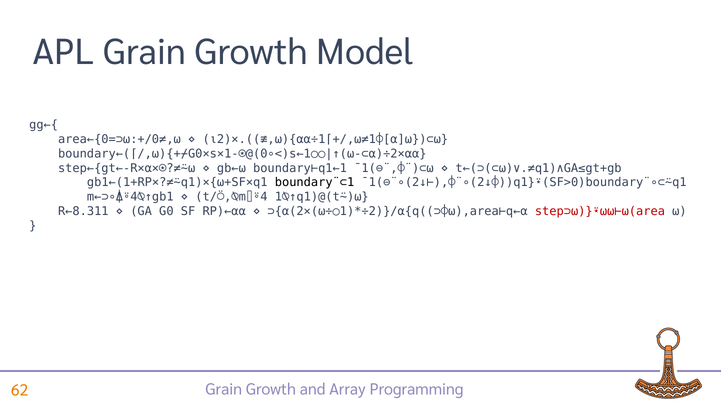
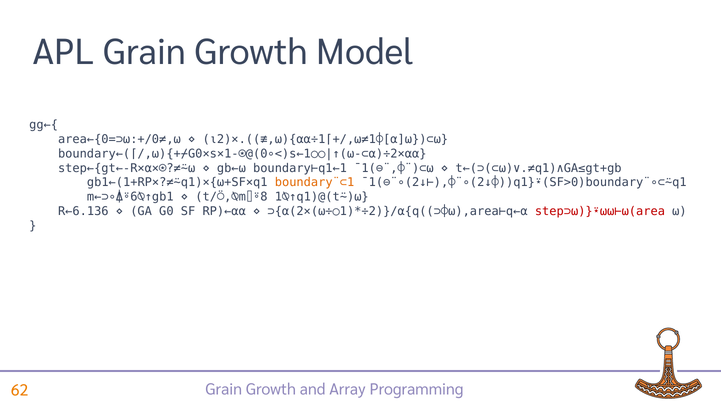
boundary¨⊂1 colour: black -> orange
m←⊃∘⍋⍤4⍉↑gb1: m←⊃∘⍋⍤4⍉↑gb1 -> m←⊃∘⍋⍤6⍉↑gb1
t/⍥,⍉m⌷⍤4: t/⍥,⍉m⌷⍤4 -> t/⍥,⍉m⌷⍤8
R←8.311: R←8.311 -> R←6.136
